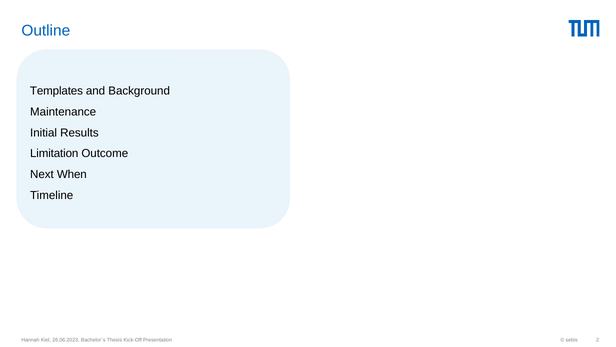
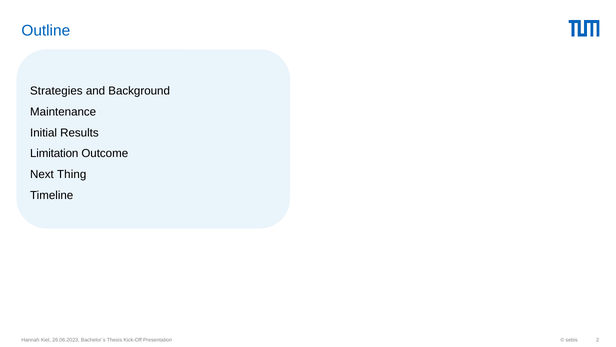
Templates: Templates -> Strategies
When: When -> Thing
